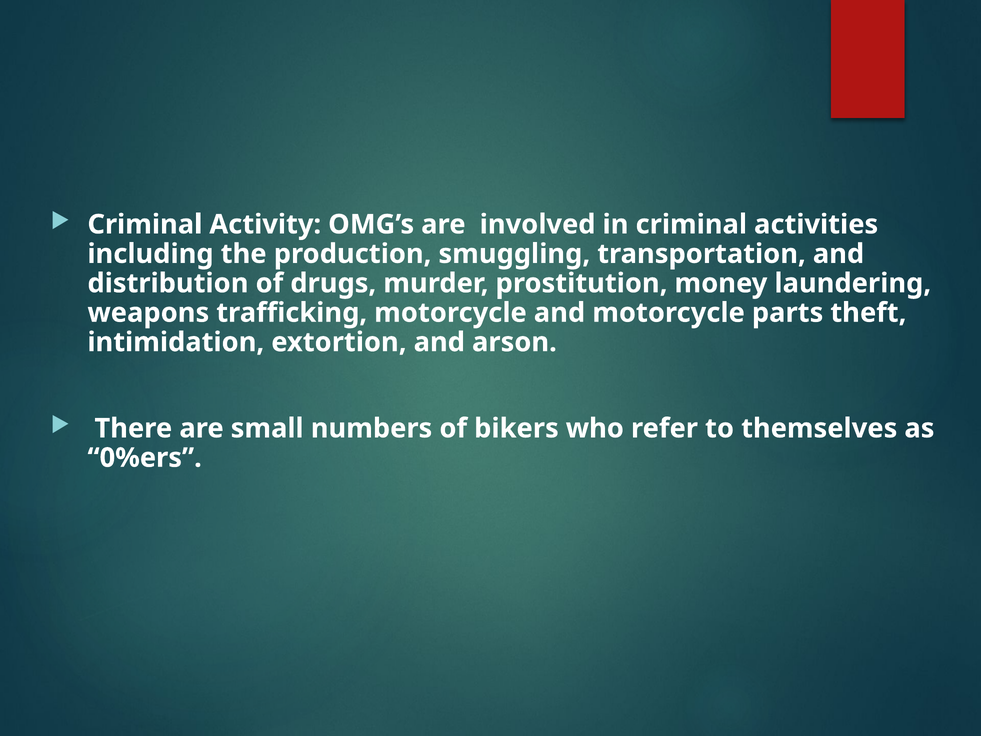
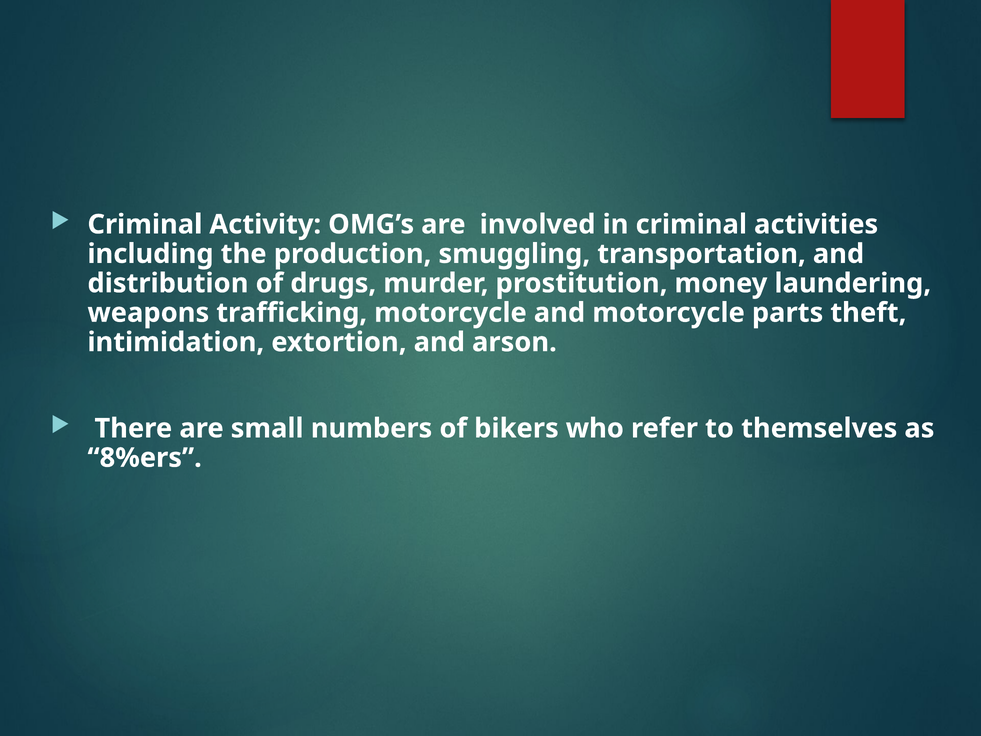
0%ers: 0%ers -> 8%ers
